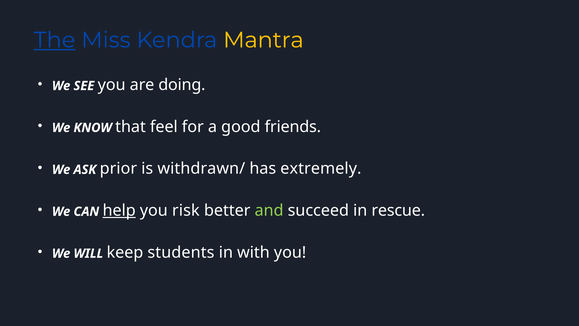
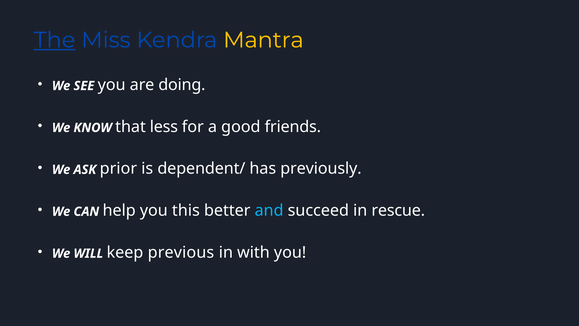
feel: feel -> less
withdrawn/: withdrawn/ -> dependent/
extremely: extremely -> previously
help underline: present -> none
risk: risk -> this
and colour: light green -> light blue
students: students -> previous
